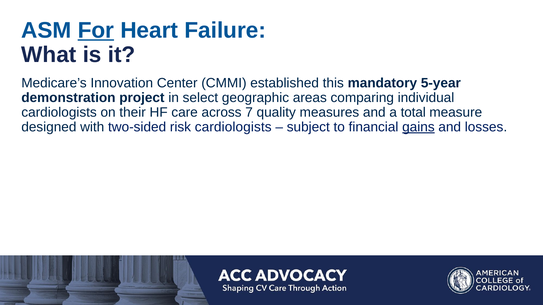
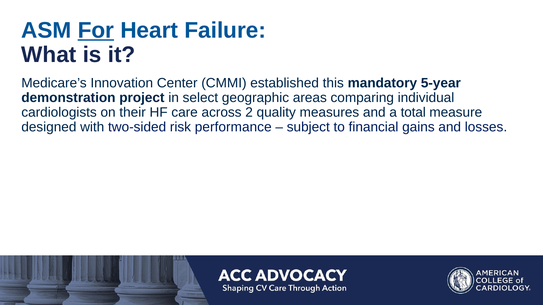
7: 7 -> 2
risk cardiologists: cardiologists -> performance
gains underline: present -> none
